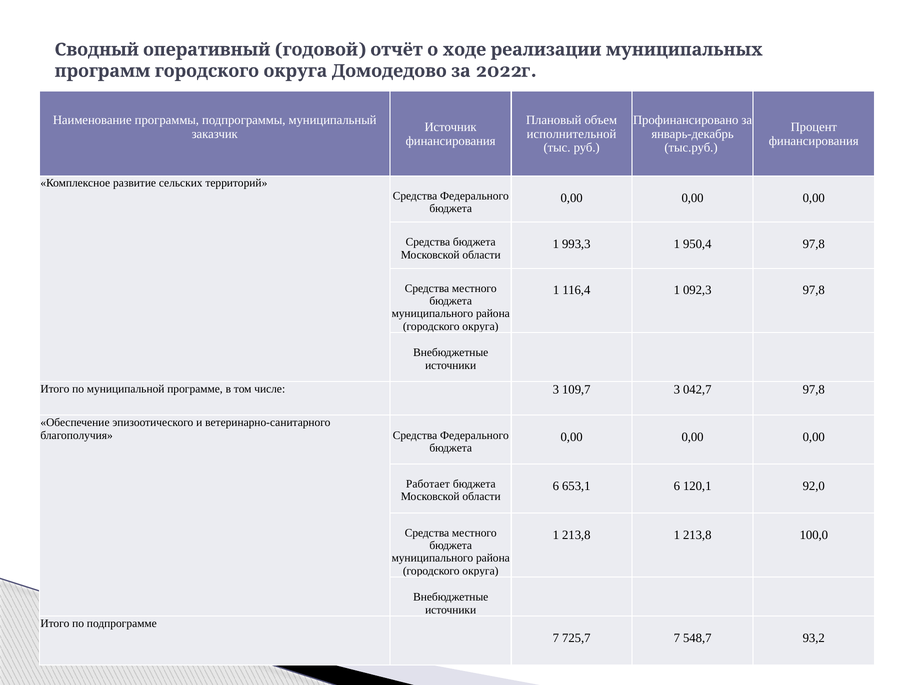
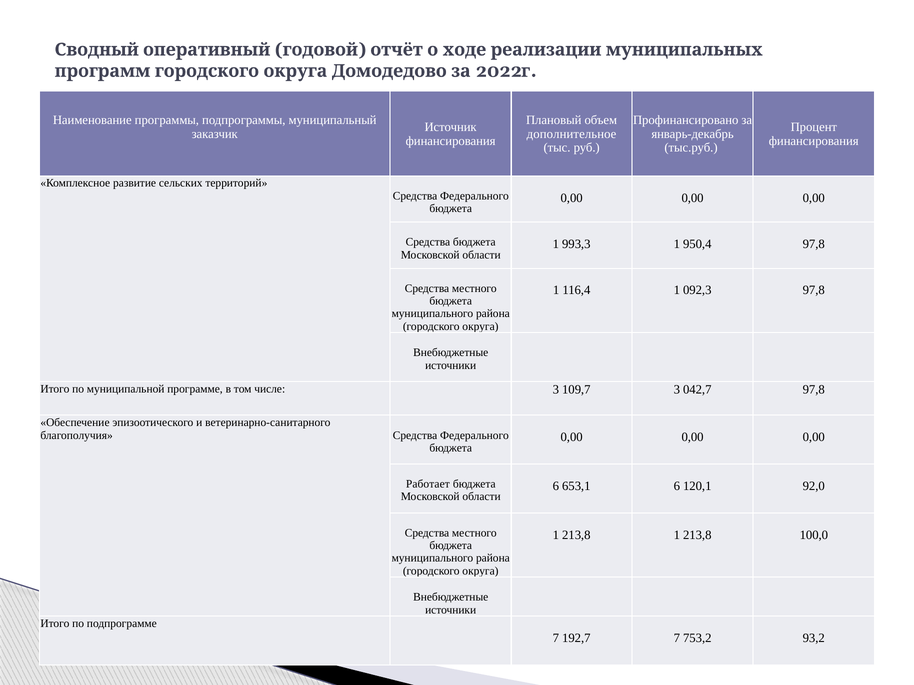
исполнительной: исполнительной -> дополнительное
725,7: 725,7 -> 192,7
548,7: 548,7 -> 753,2
